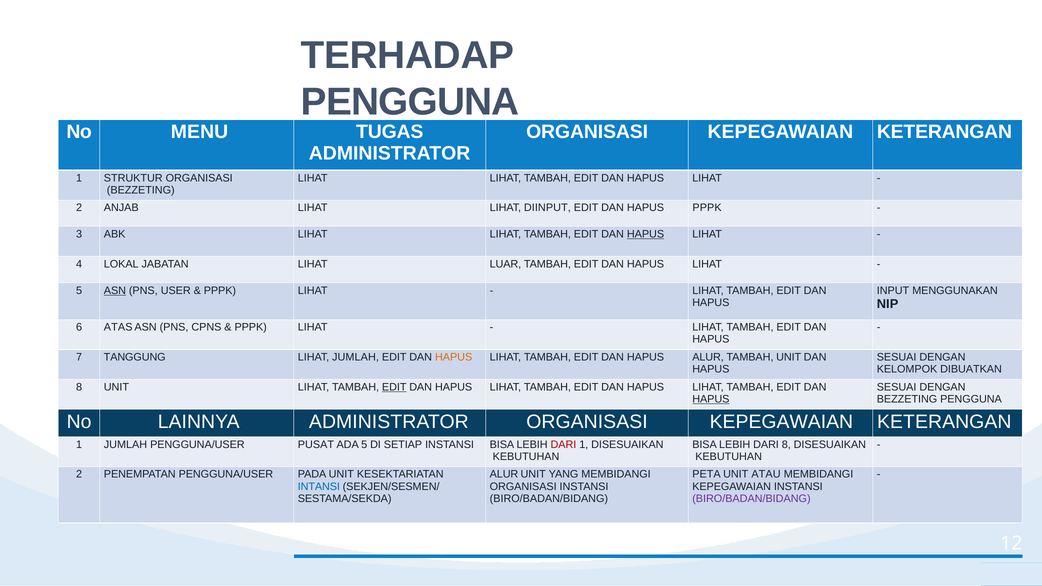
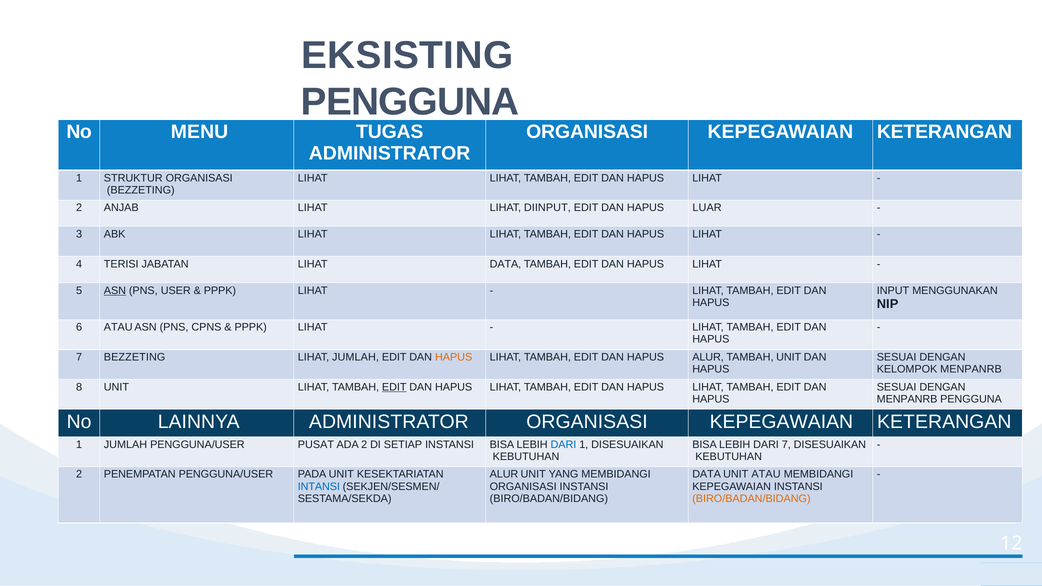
TERHADAP: TERHADAP -> EKSISTING
HAPUS PPPK: PPPK -> LUAR
HAPUS at (646, 234) underline: present -> none
LOKAL: LOKAL -> TERISI
LIHAT LUAR: LUAR -> DATA
6 ATAS: ATAS -> ATAU
7 TANGGUNG: TANGGUNG -> BEZZETING
KELOMPOK DIBUATKAN: DIBUATKAN -> MENPANRB
HAPUS at (711, 400) underline: present -> none
BEZZETING at (907, 400): BEZZETING -> MENPANRB
ADA 5: 5 -> 2
DARI at (563, 445) colour: red -> blue
DARI 8: 8 -> 7
PETA at (706, 475): PETA -> DATA
BIRO/BADAN/BIDANG at (751, 499) colour: purple -> orange
